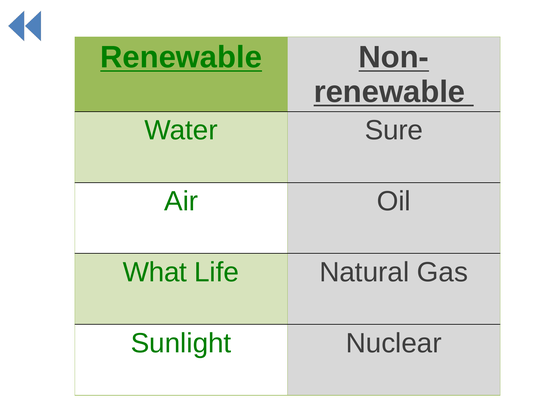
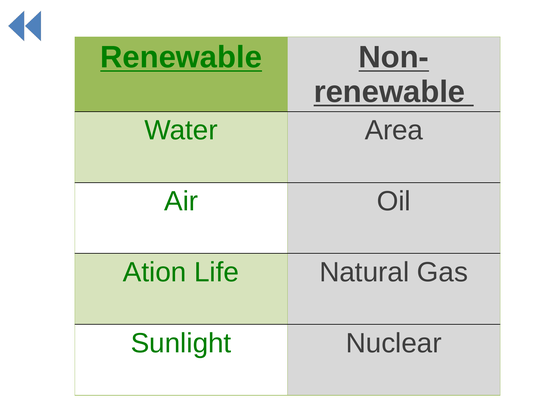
Sure: Sure -> Area
What: What -> Ation
